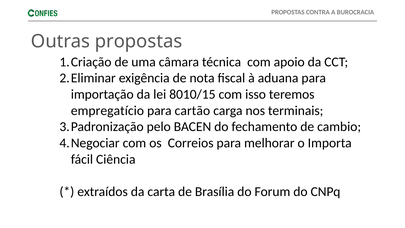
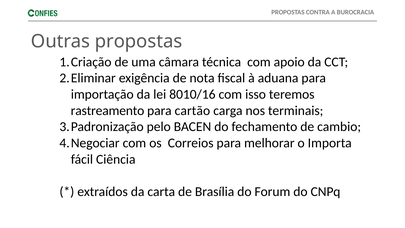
8010/15: 8010/15 -> 8010/16
empregatício: empregatício -> rastreamento
